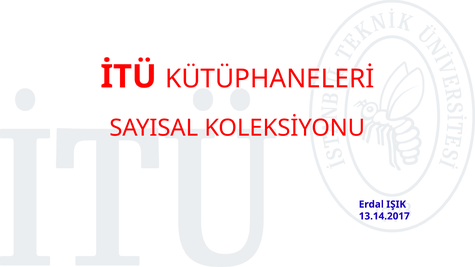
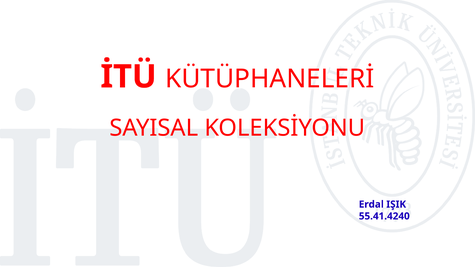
13.14.2017: 13.14.2017 -> 55.41.4240
